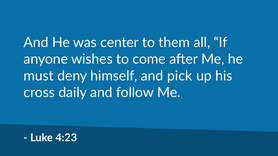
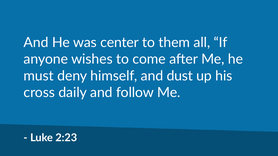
pick: pick -> dust
4:23: 4:23 -> 2:23
